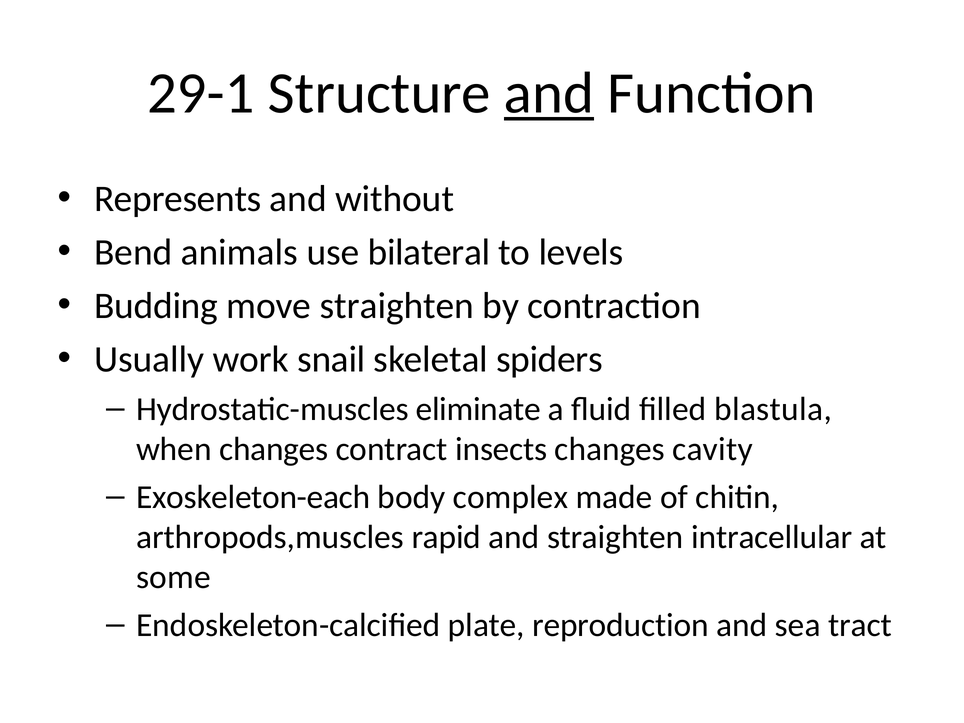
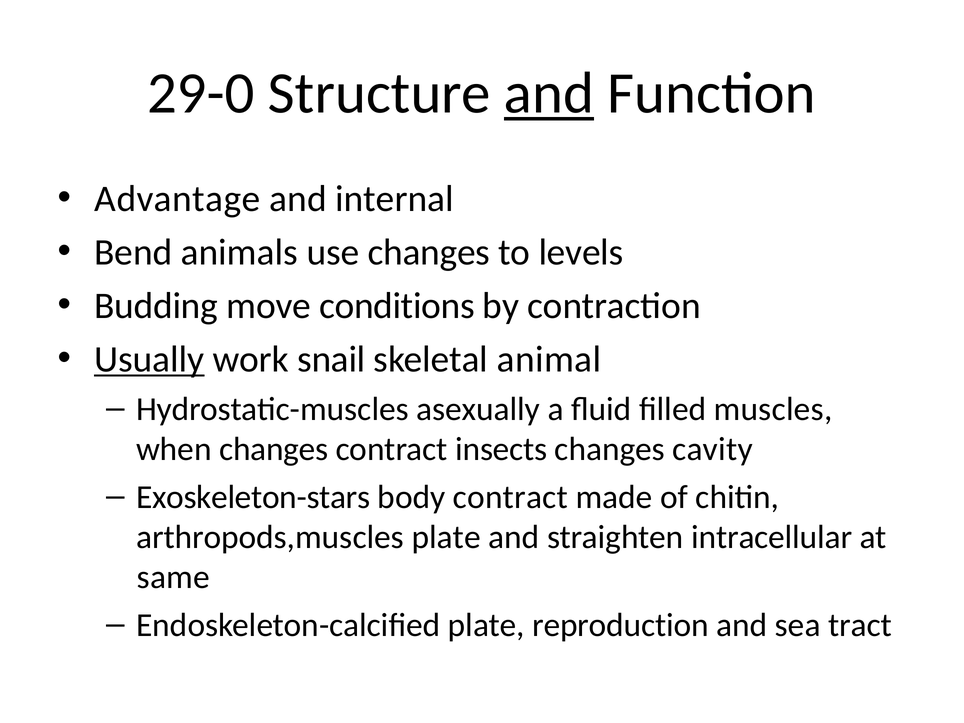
29-1: 29-1 -> 29-0
Represents: Represents -> Advantage
without: without -> internal
use bilateral: bilateral -> changes
move straighten: straighten -> conditions
Usually underline: none -> present
spiders: spiders -> animal
eliminate: eliminate -> asexually
blastula: blastula -> muscles
Exoskeleton-each: Exoskeleton-each -> Exoskeleton-stars
body complex: complex -> contract
arthropods,muscles rapid: rapid -> plate
some: some -> same
